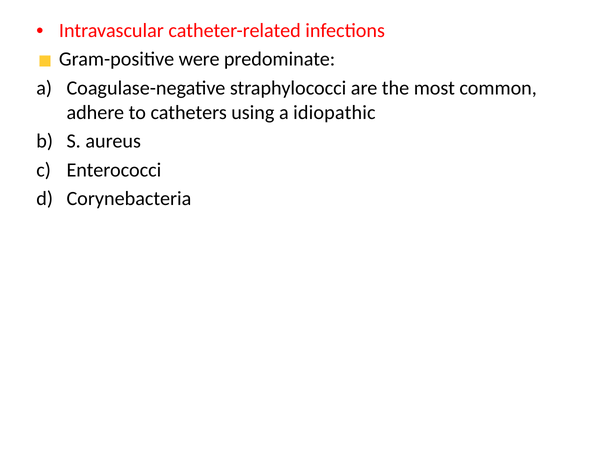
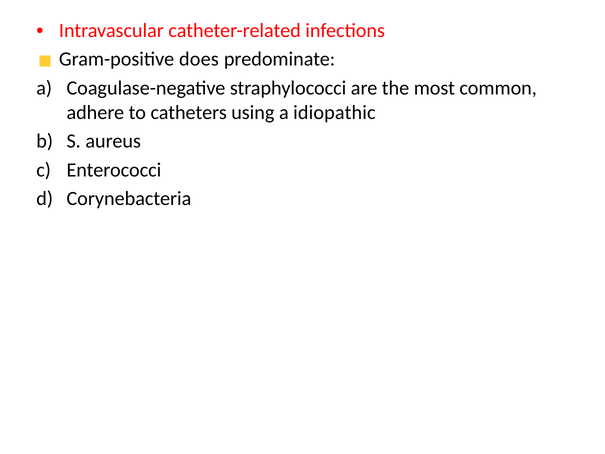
were: were -> does
